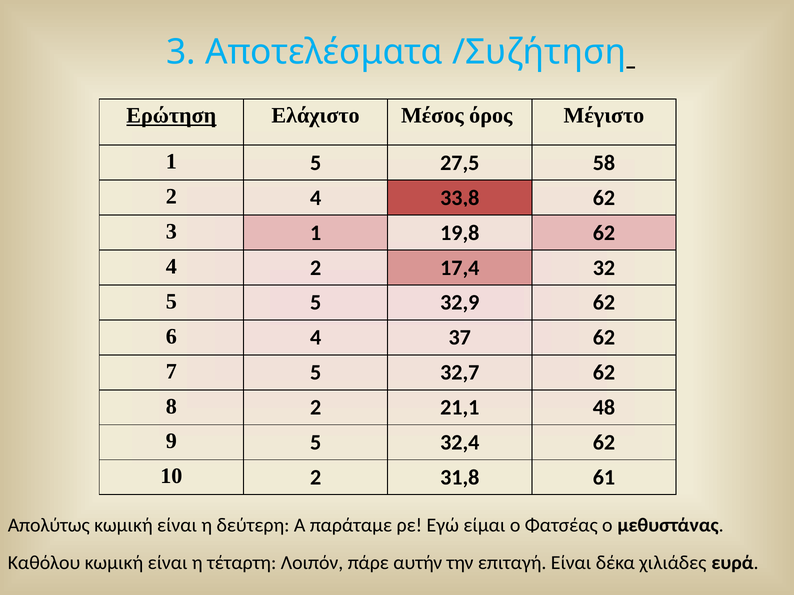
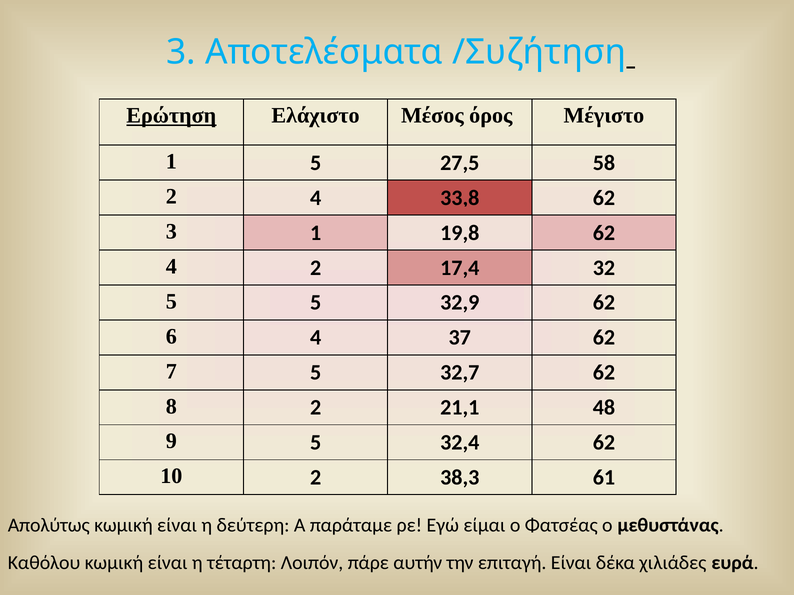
31,8: 31,8 -> 38,3
